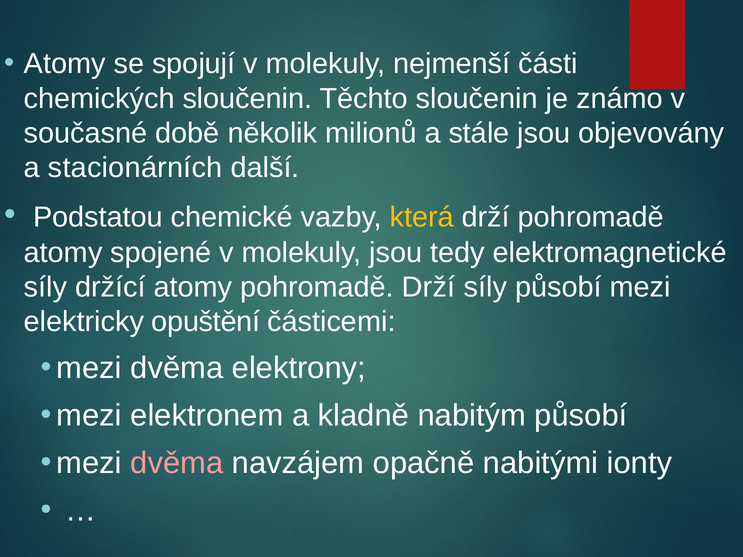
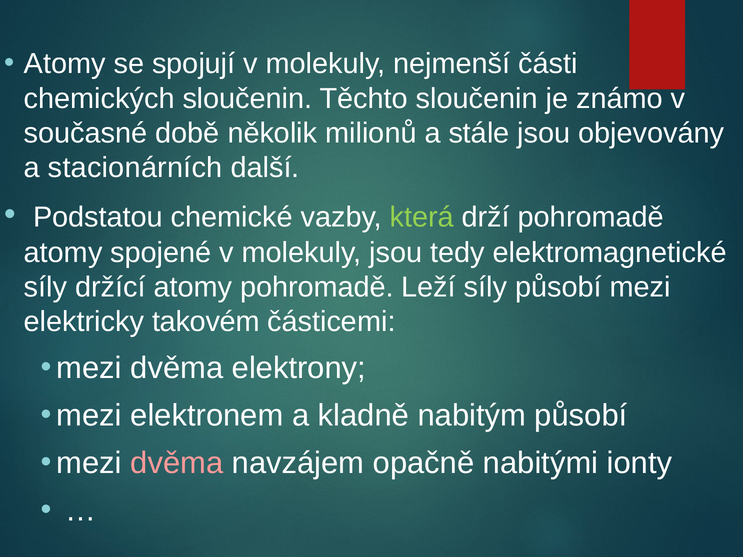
která colour: yellow -> light green
pohromadě Drží: Drží -> Leží
opuštění: opuštění -> takovém
